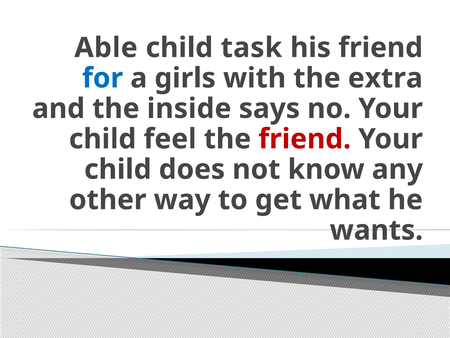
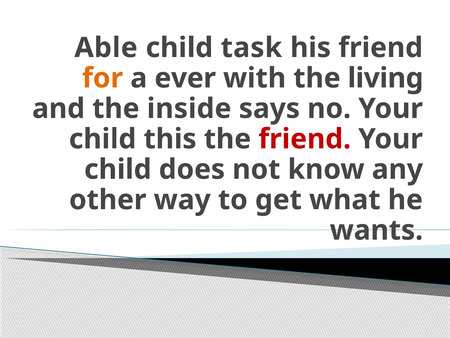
for colour: blue -> orange
girls: girls -> ever
extra: extra -> living
feel: feel -> this
